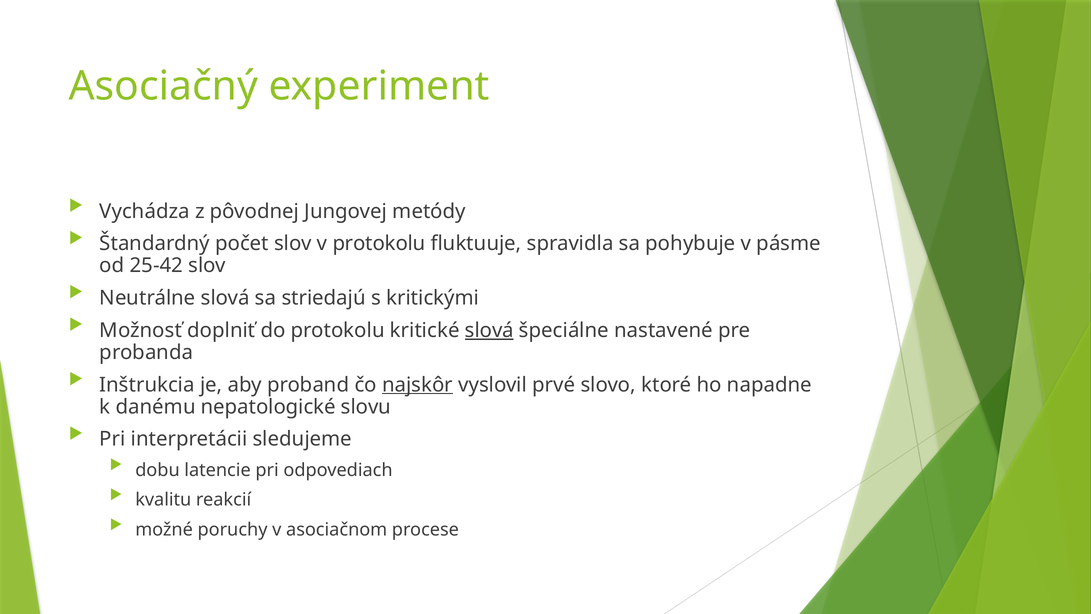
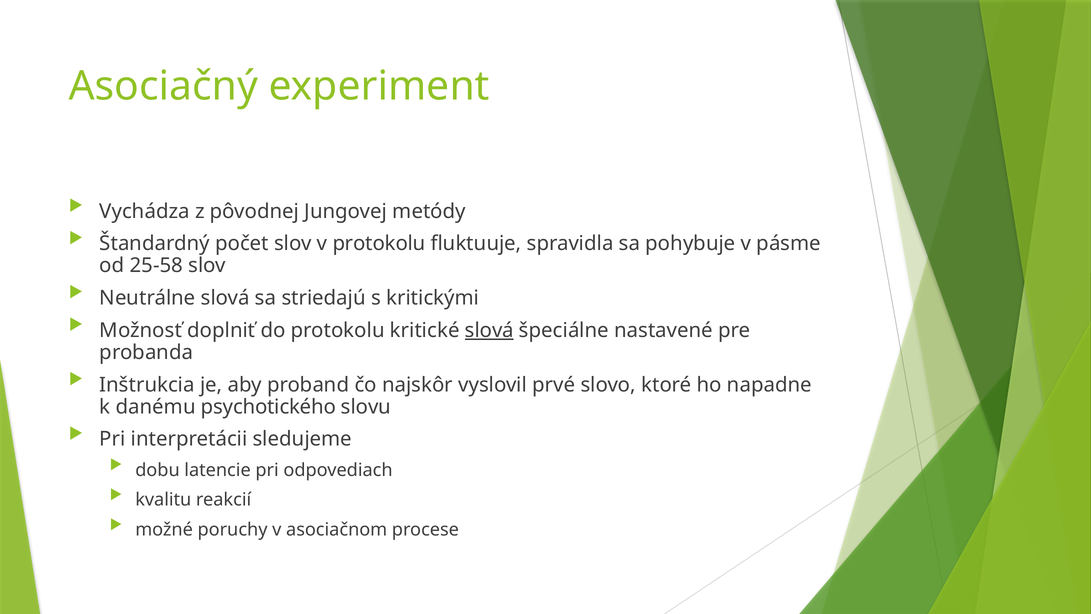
25-42: 25-42 -> 25-58
najskôr underline: present -> none
nepatologické: nepatologické -> psychotického
